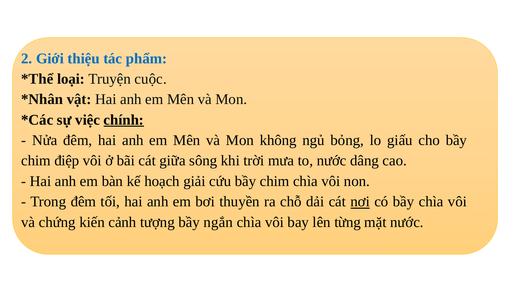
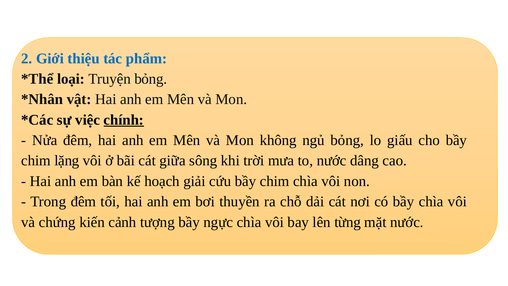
Truyện cuộc: cuộc -> bỏng
điệp: điệp -> lặng
nơi underline: present -> none
ngắn: ngắn -> ngực
